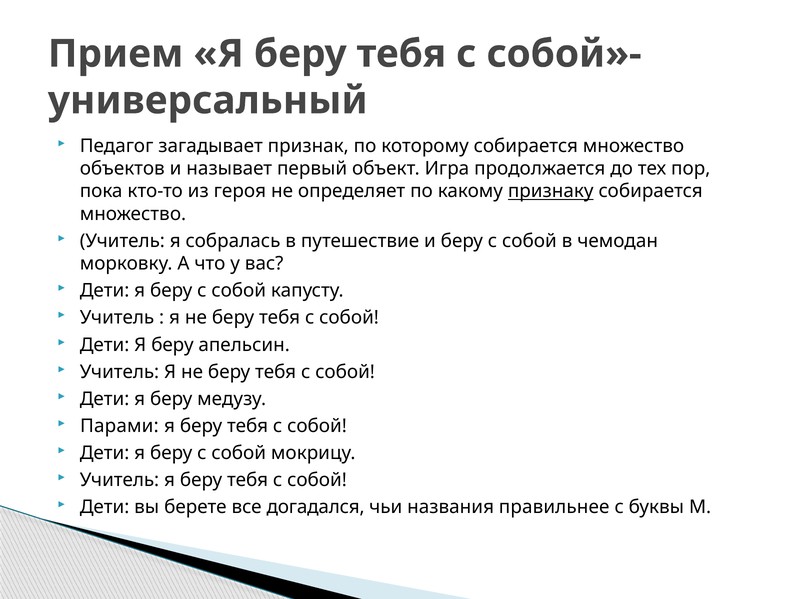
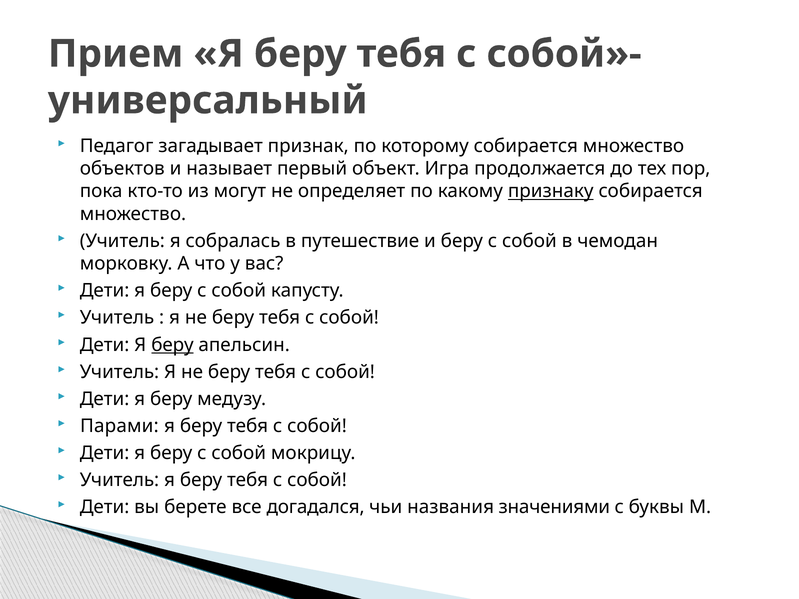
героя: героя -> могут
беру at (172, 345) underline: none -> present
правильнее: правильнее -> значениями
